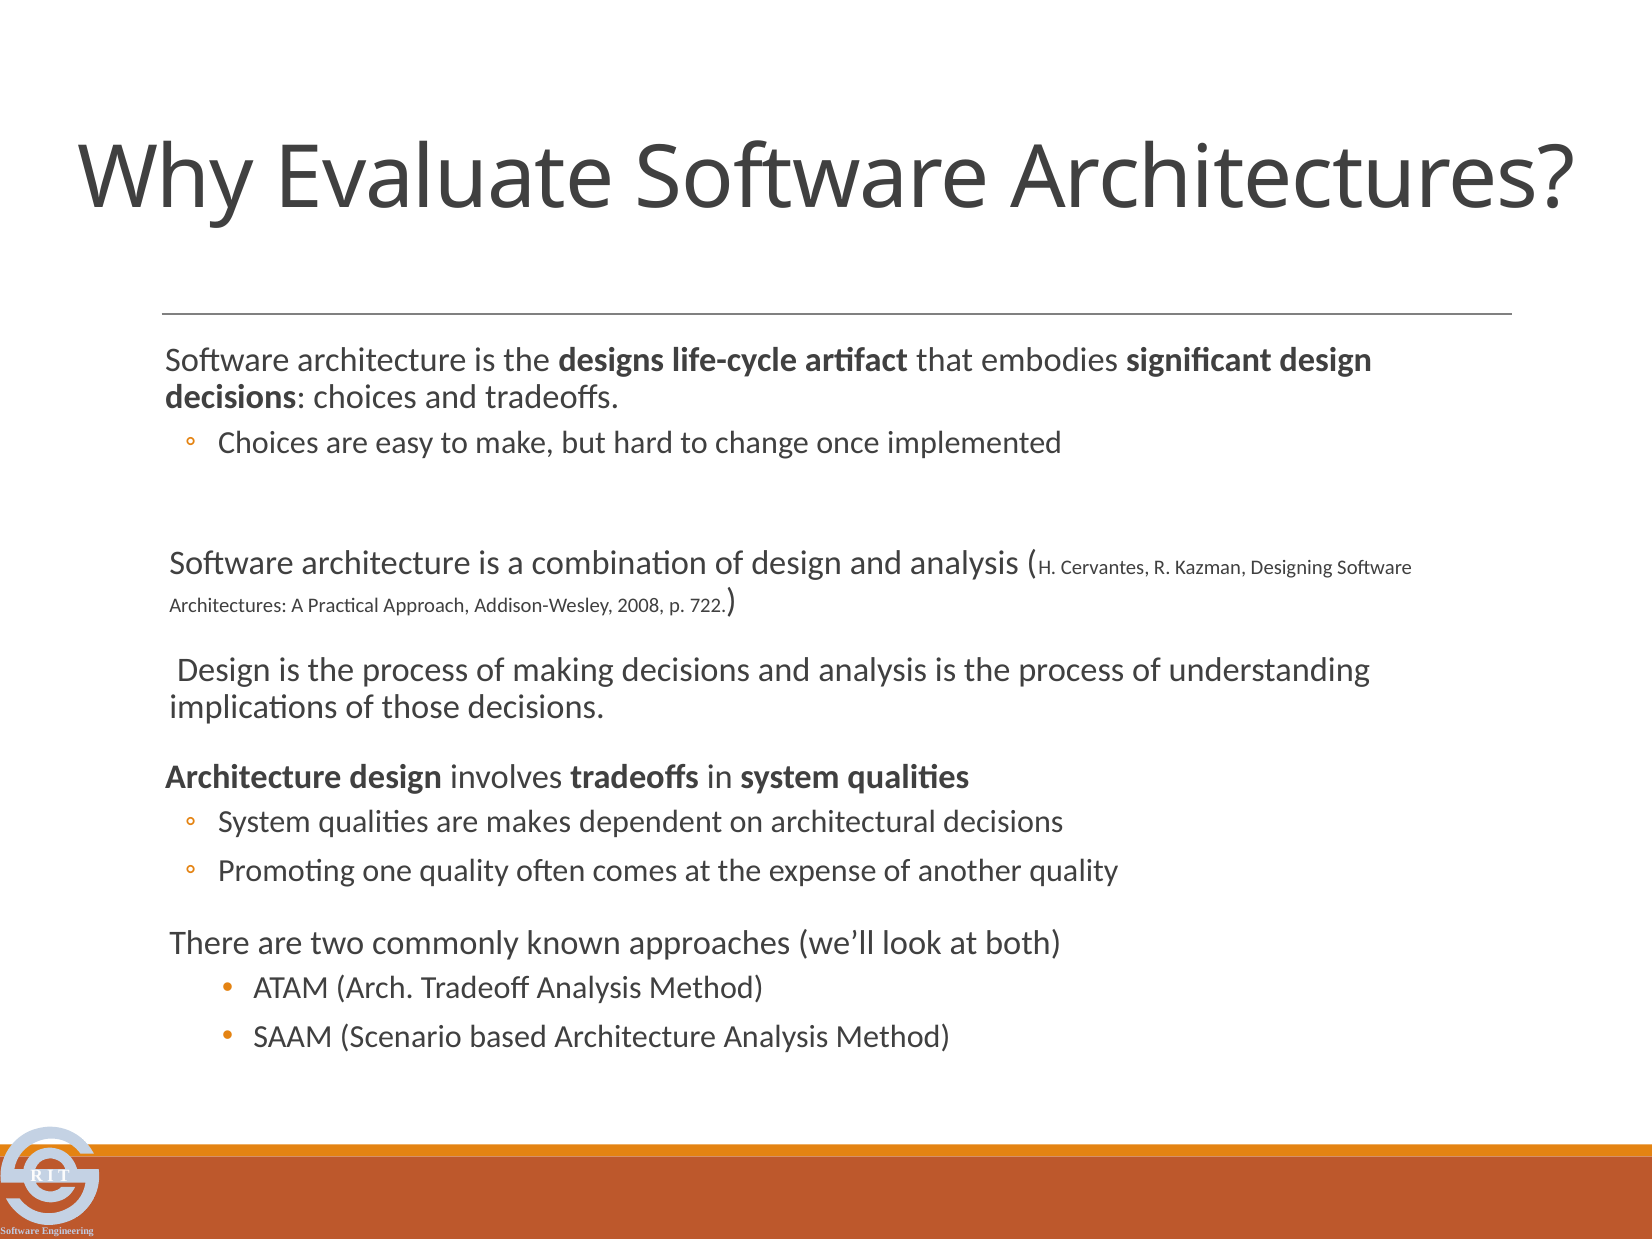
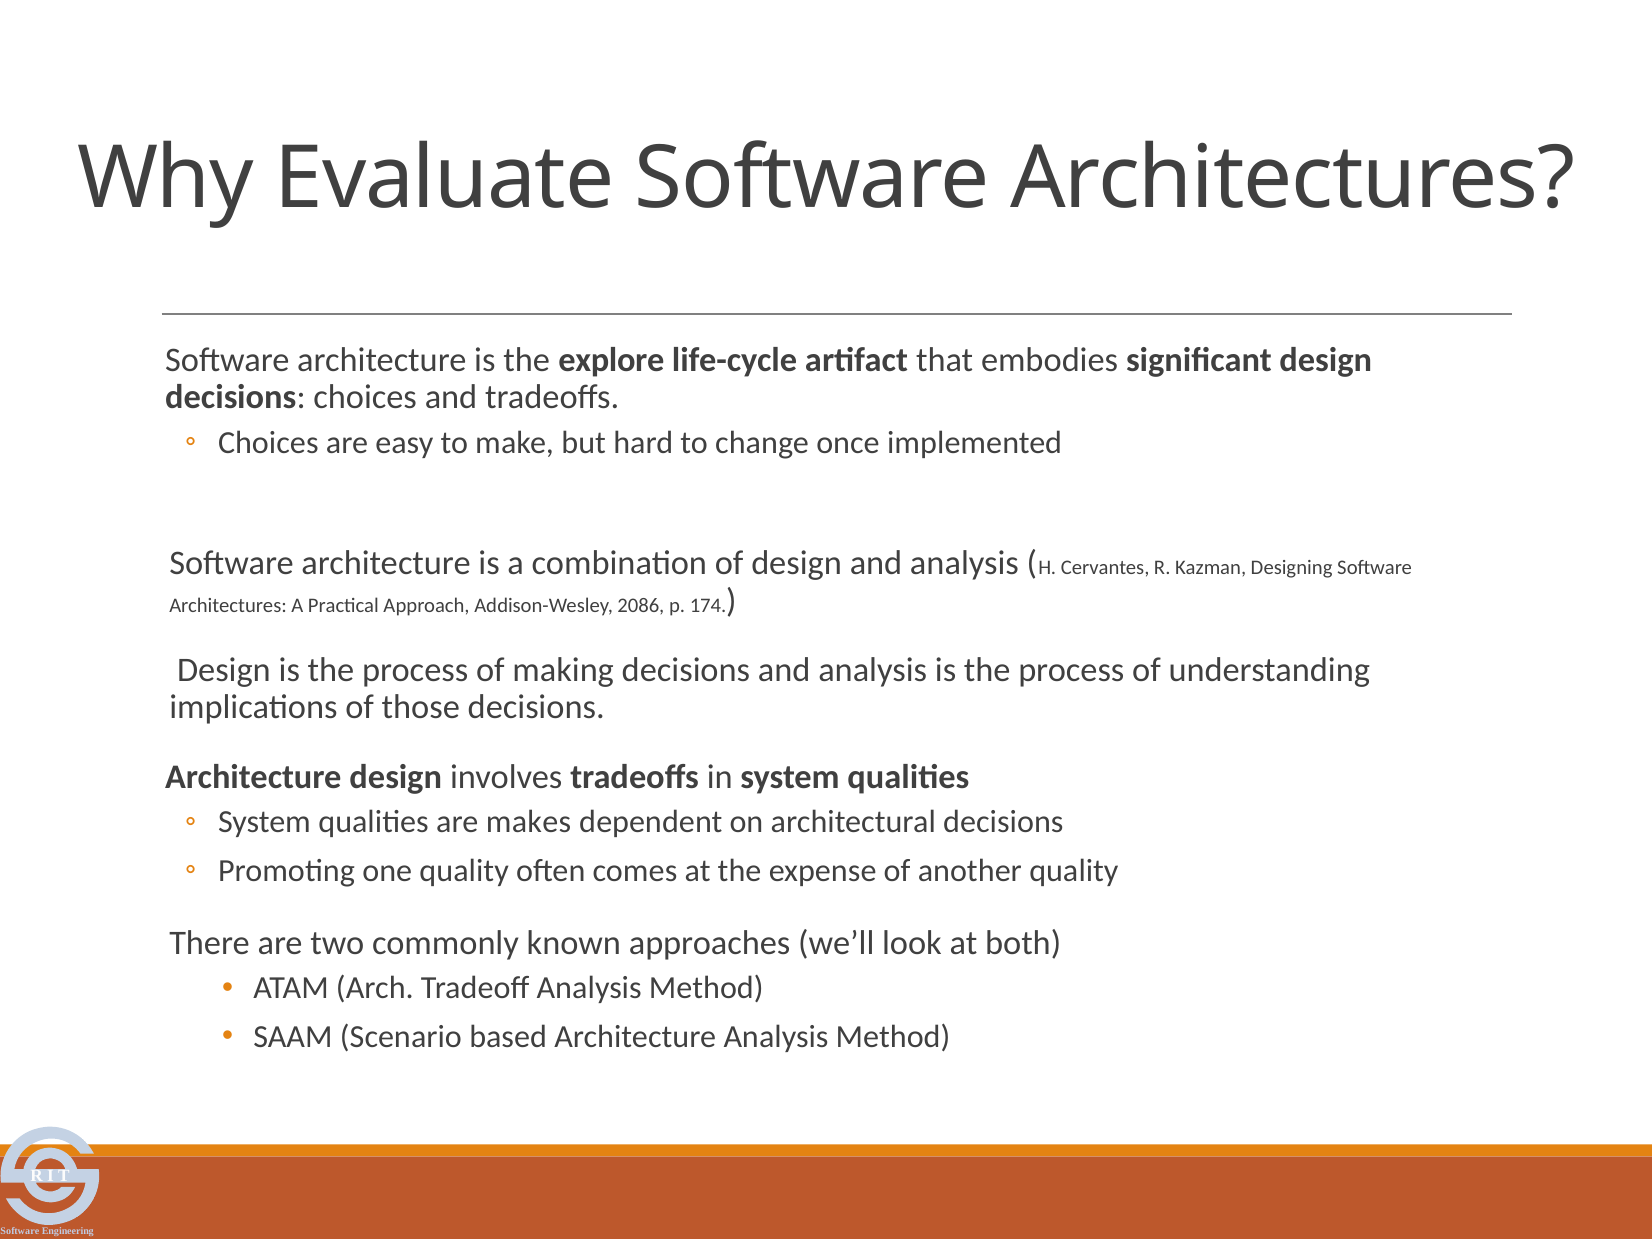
designs: designs -> explore
2008: 2008 -> 2086
722: 722 -> 174
